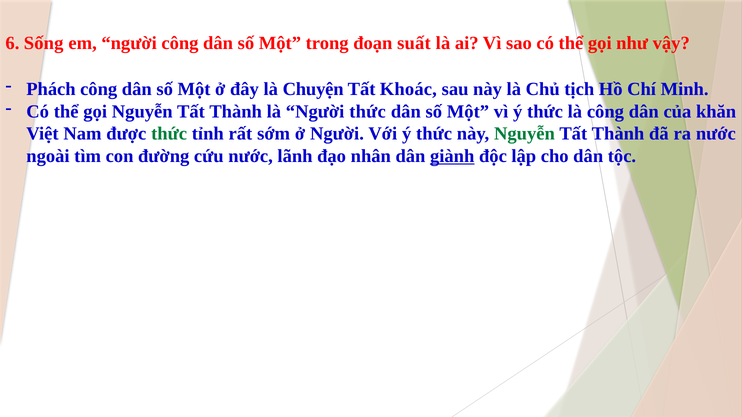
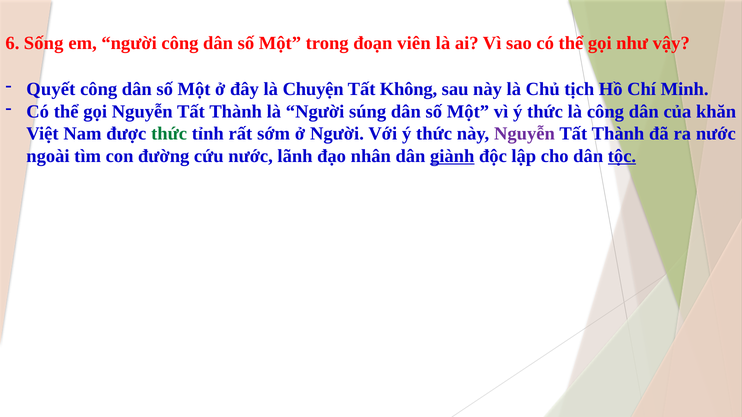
suất: suất -> viên
Phách: Phách -> Quyết
Khoác: Khoác -> Không
Người thức: thức -> súng
Nguyễn at (524, 134) colour: green -> purple
tộc underline: none -> present
